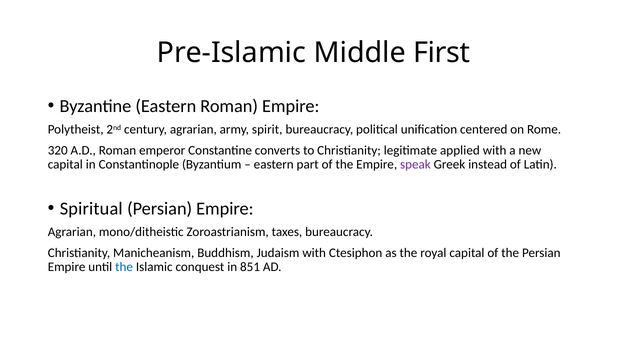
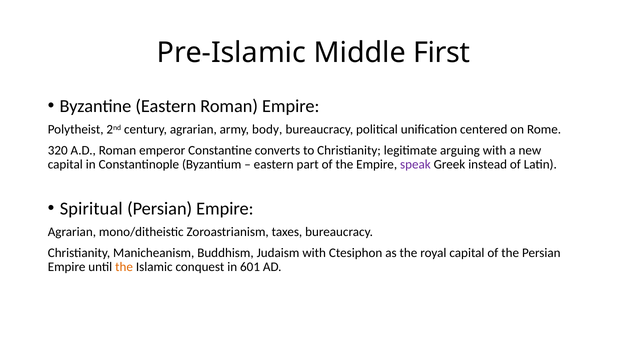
spirit: spirit -> body
applied: applied -> arguing
the at (124, 267) colour: blue -> orange
851: 851 -> 601
